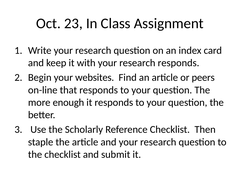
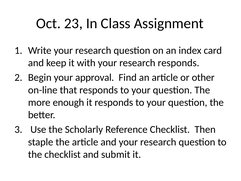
websites: websites -> approval
peers: peers -> other
